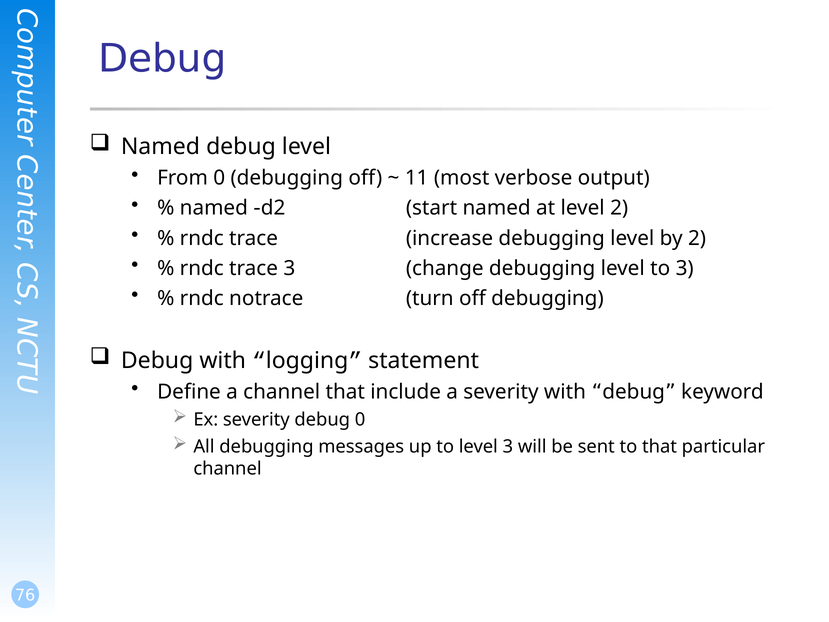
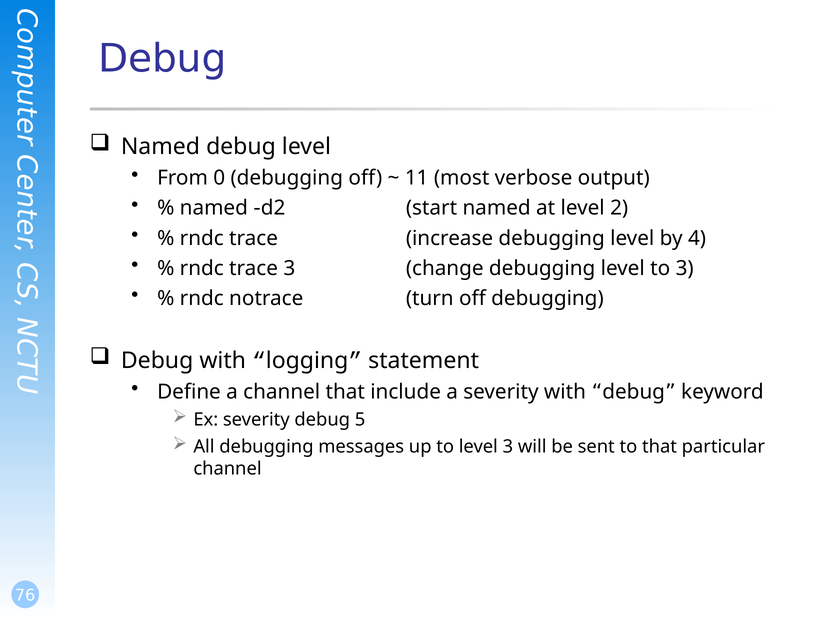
by 2: 2 -> 4
debug 0: 0 -> 5
